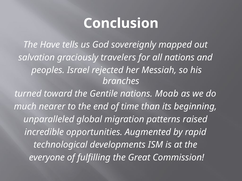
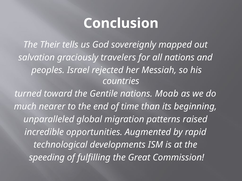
Have: Have -> Their
branches: branches -> countries
everyone: everyone -> speeding
